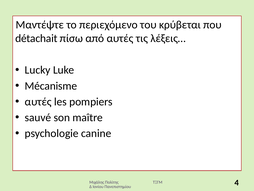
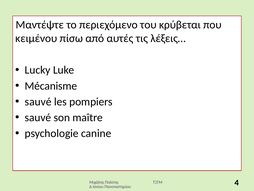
détachait: détachait -> κειμένου
αυτές at (38, 101): αυτές -> sauvé
